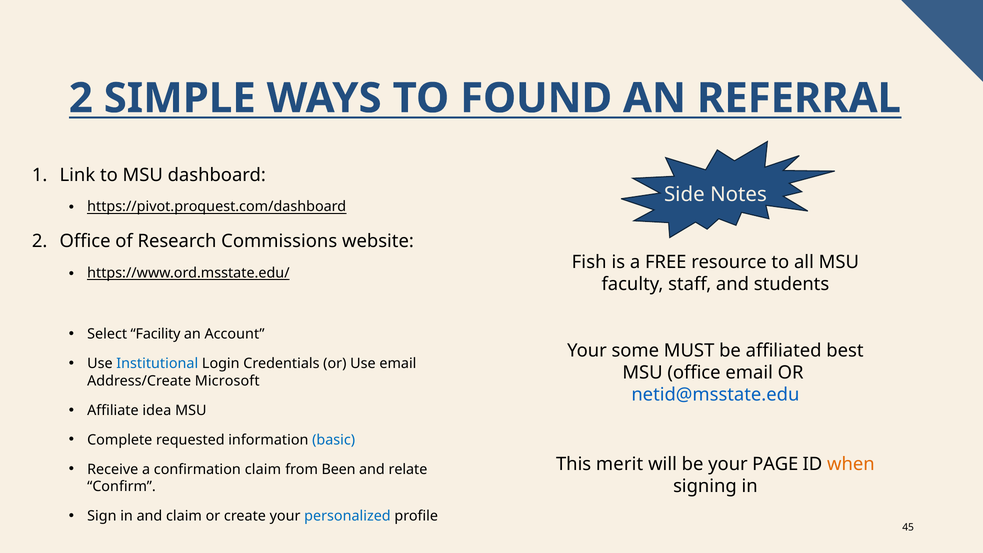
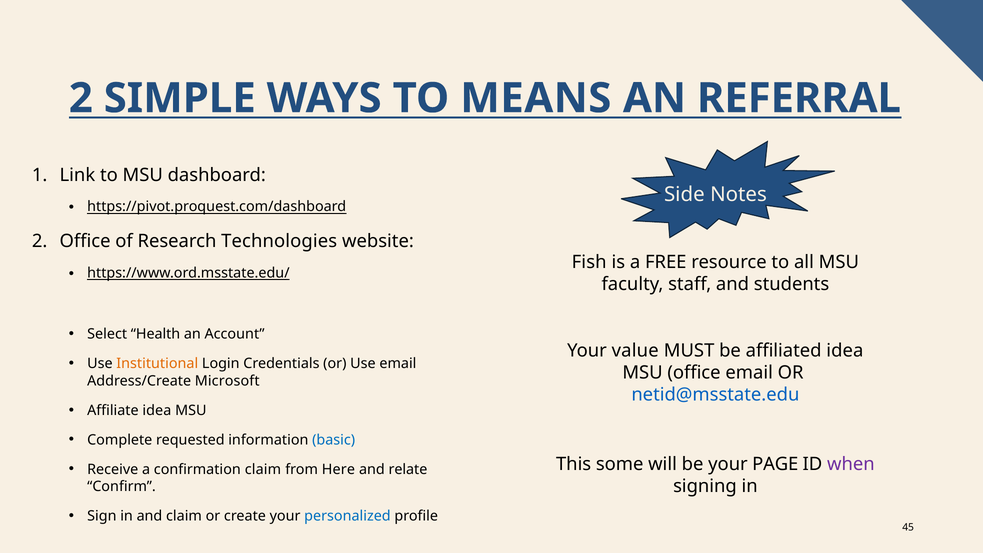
FOUND: FOUND -> MEANS
Commissions: Commissions -> Technologies
Facility: Facility -> Health
some: some -> value
affiliated best: best -> idea
Institutional colour: blue -> orange
merit: merit -> some
when colour: orange -> purple
Been: Been -> Here
